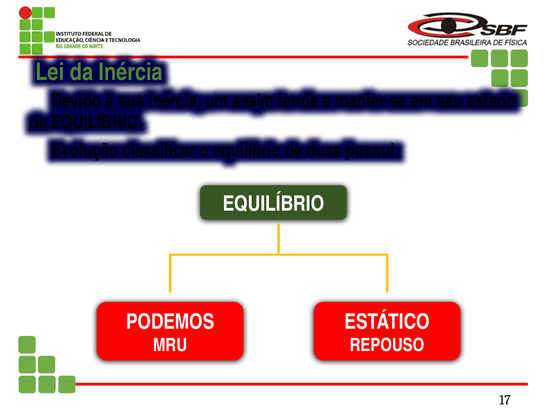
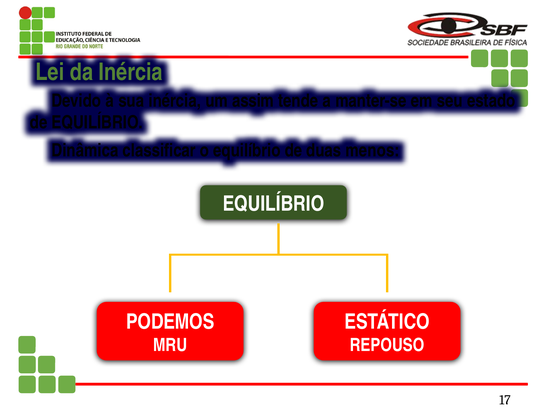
Evolução: Evolução -> Dinâmica
possui: possui -> menos
